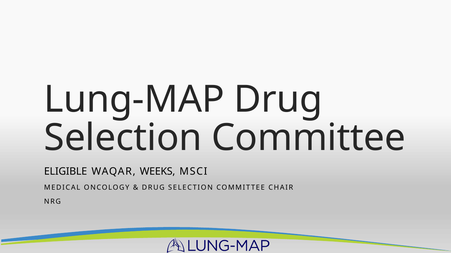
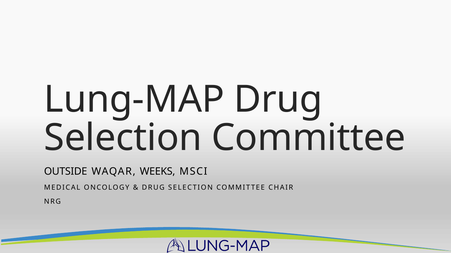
ELIGIBLE: ELIGIBLE -> OUTSIDE
